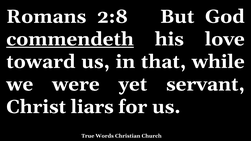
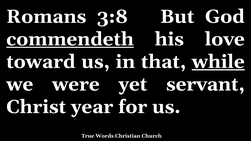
2:8: 2:8 -> 3:8
while underline: none -> present
liars: liars -> year
